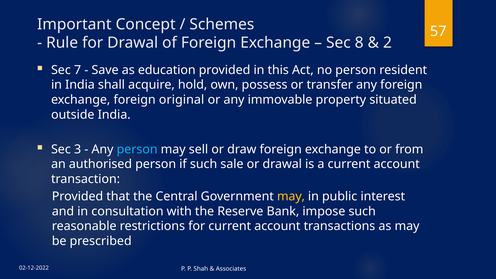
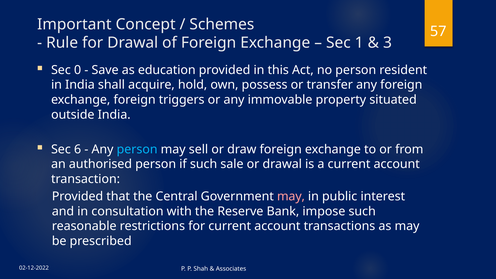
8: 8 -> 1
2: 2 -> 3
7: 7 -> 0
original: original -> triggers
3: 3 -> 6
may at (291, 196) colour: yellow -> pink
